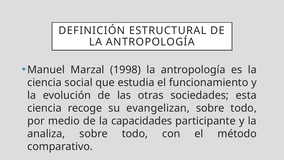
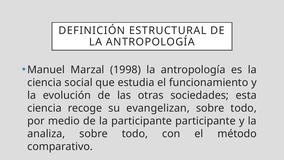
la capacidades: capacidades -> participante
